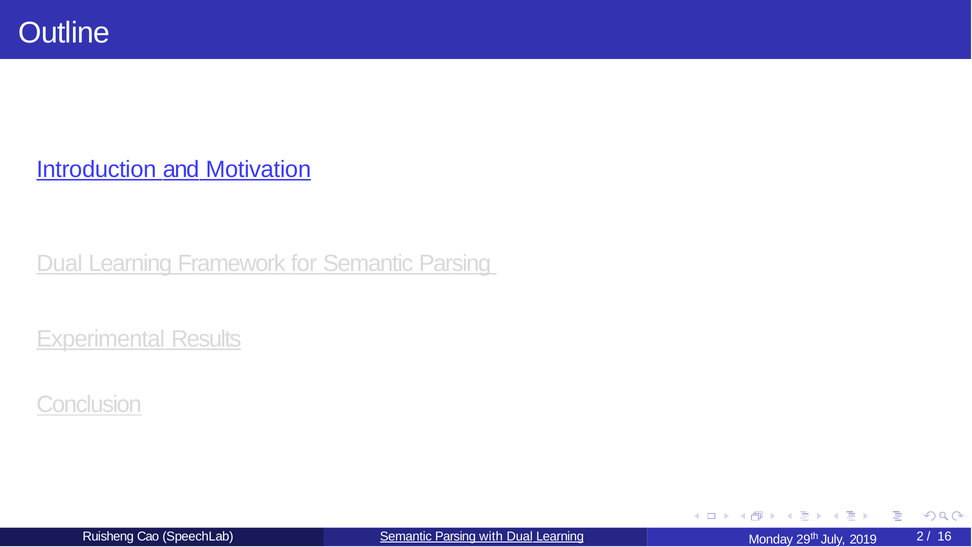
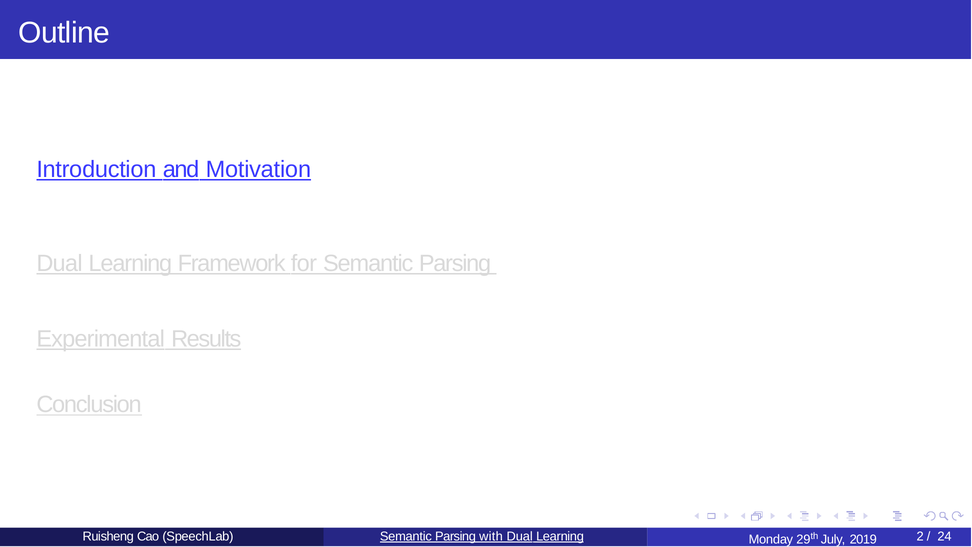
16: 16 -> 24
